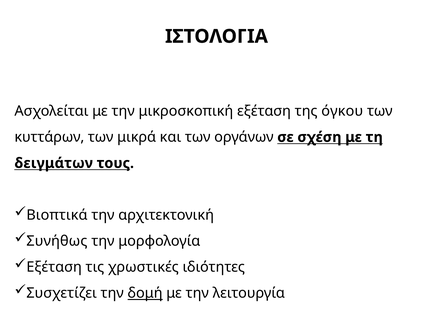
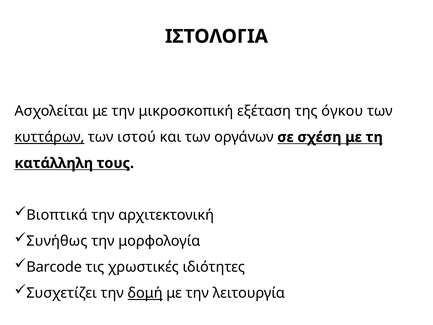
κυττάρων underline: none -> present
μικρά: μικρά -> ιστού
δειγμάτων: δειγμάτων -> κατάλληλη
Εξέταση at (54, 267): Εξέταση -> Barcode
